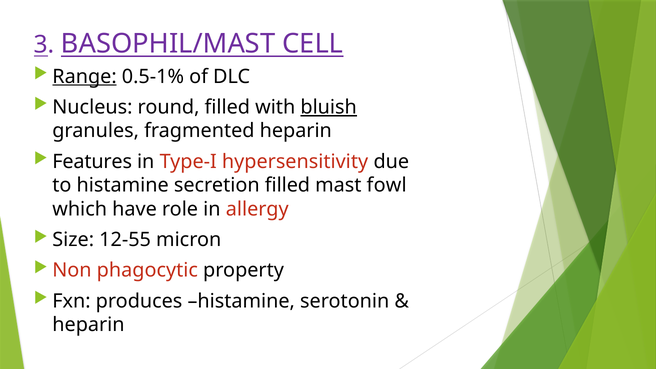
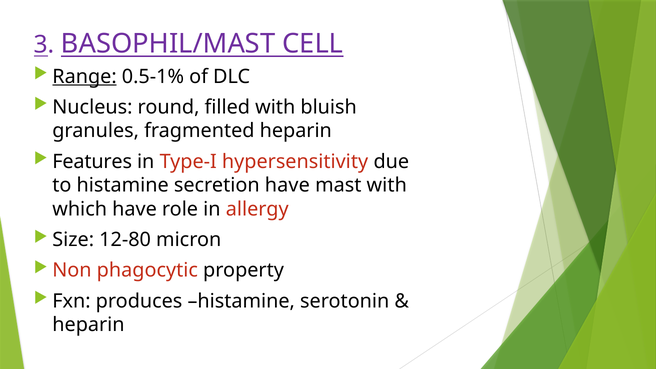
bluish underline: present -> none
secretion filled: filled -> have
mast fowl: fowl -> with
12-55: 12-55 -> 12-80
